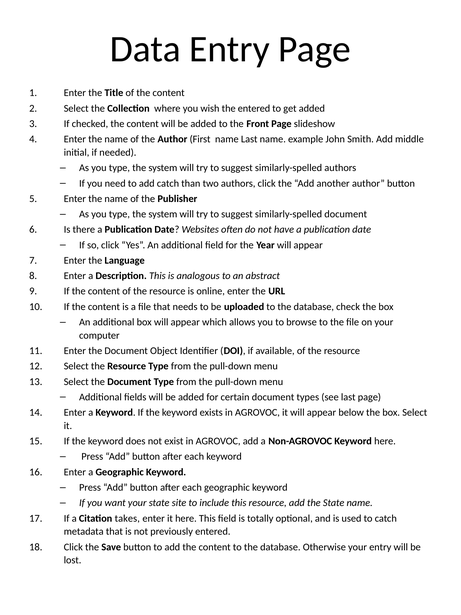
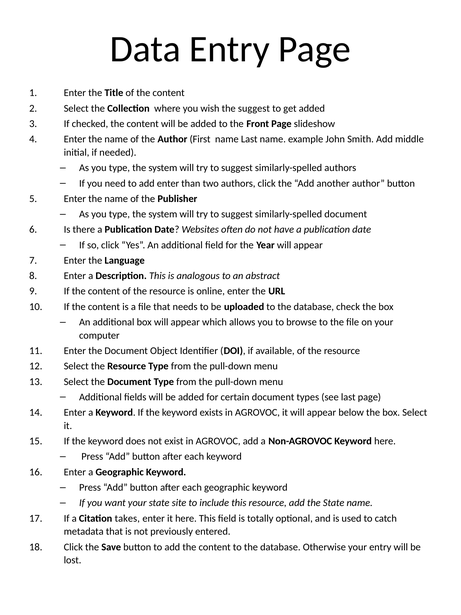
the entered: entered -> suggest
add catch: catch -> enter
